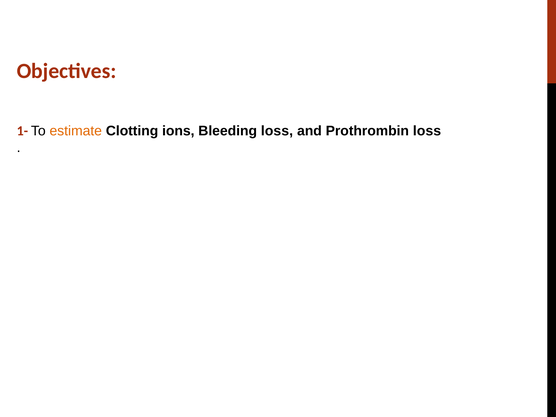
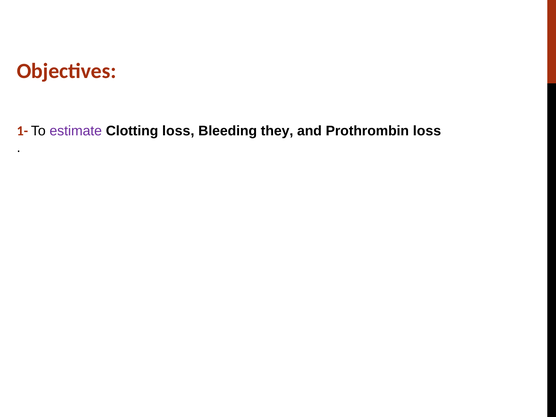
estimate colour: orange -> purple
Clotting ions: ions -> loss
Bleeding loss: loss -> they
